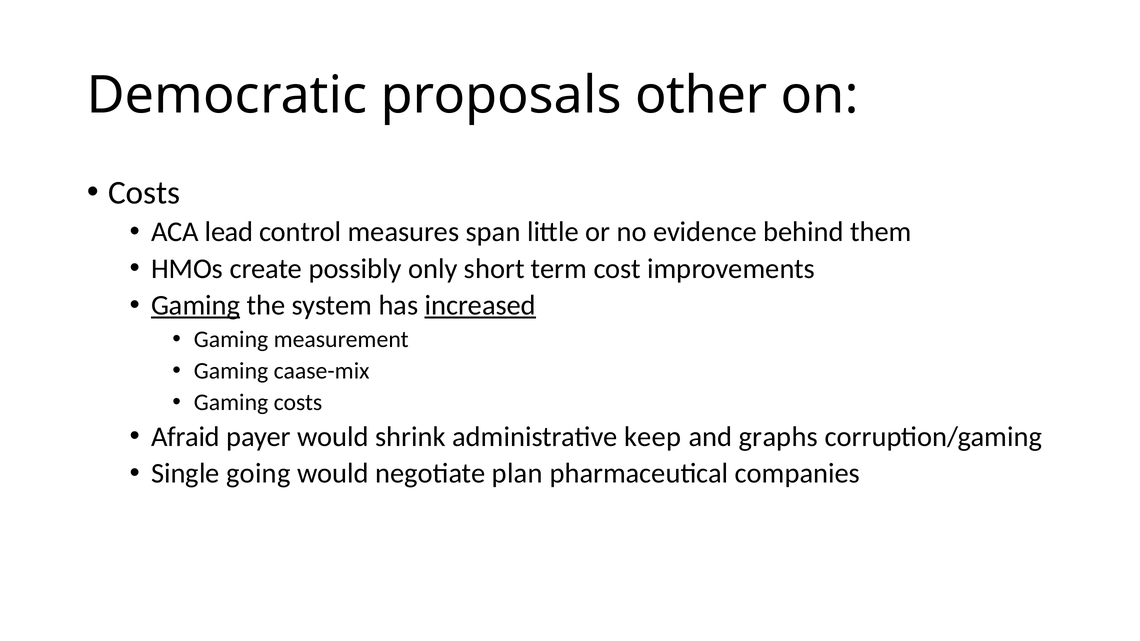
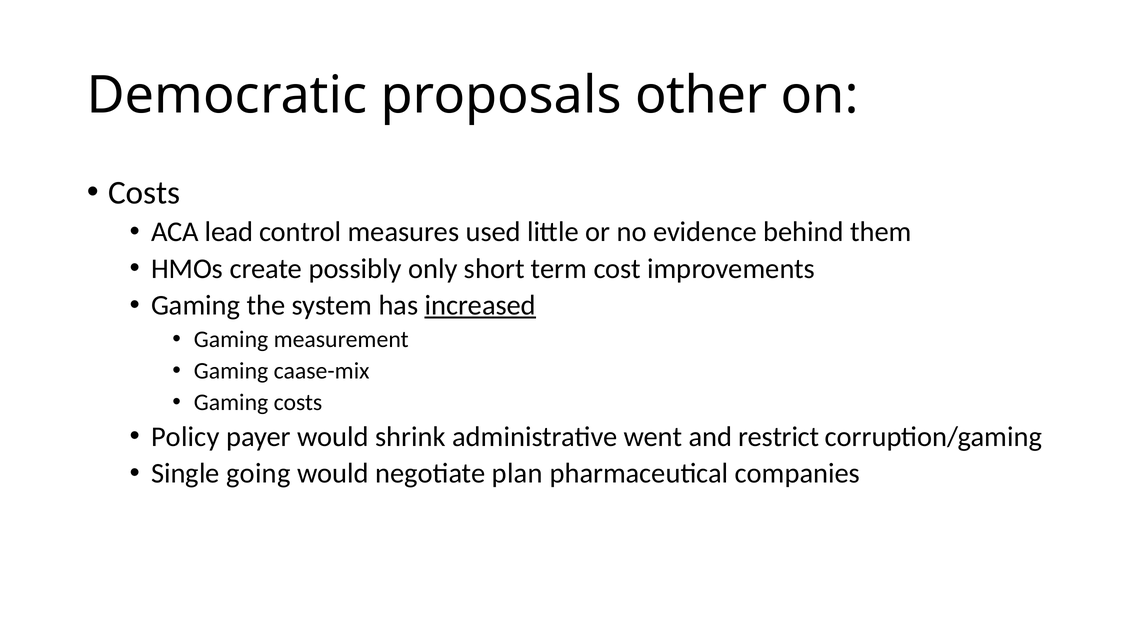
span: span -> used
Gaming at (196, 305) underline: present -> none
Afraid: Afraid -> Policy
keep: keep -> went
graphs: graphs -> restrict
